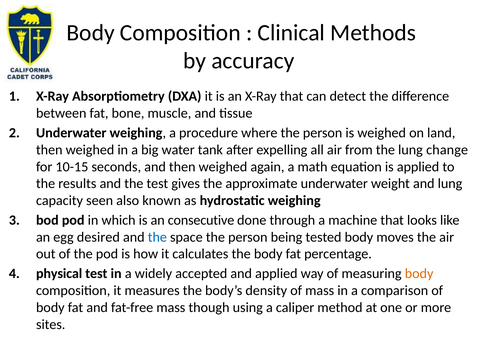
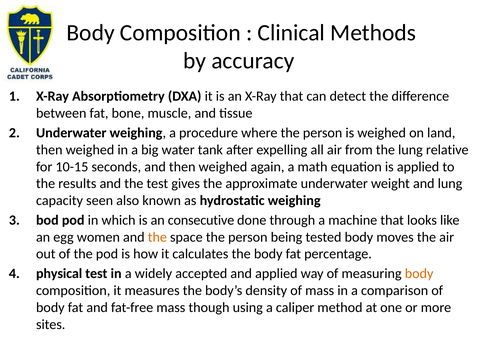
change: change -> relative
desired: desired -> women
the at (157, 237) colour: blue -> orange
